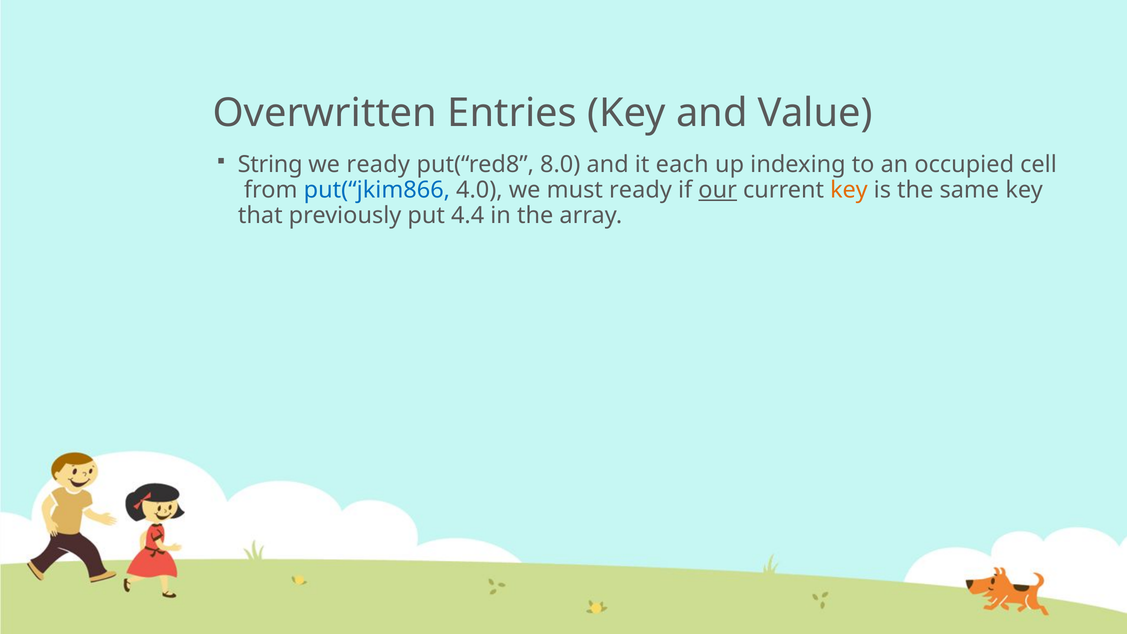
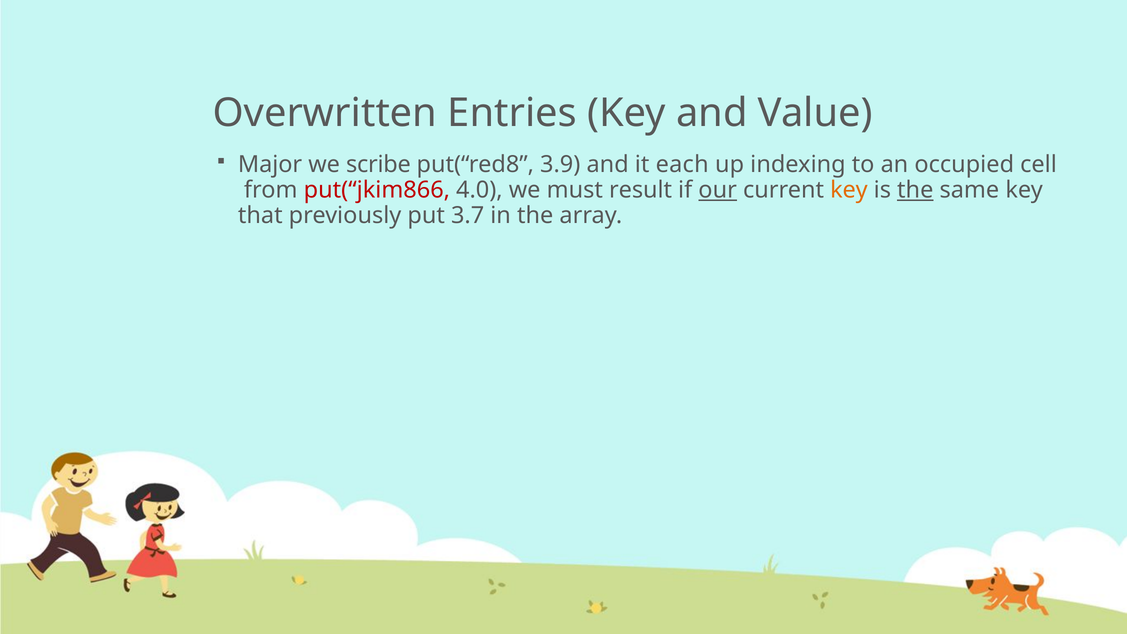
String: String -> Major
we ready: ready -> scribe
8.0: 8.0 -> 3.9
put(“jkim866 colour: blue -> red
must ready: ready -> result
the at (915, 190) underline: none -> present
4.4: 4.4 -> 3.7
